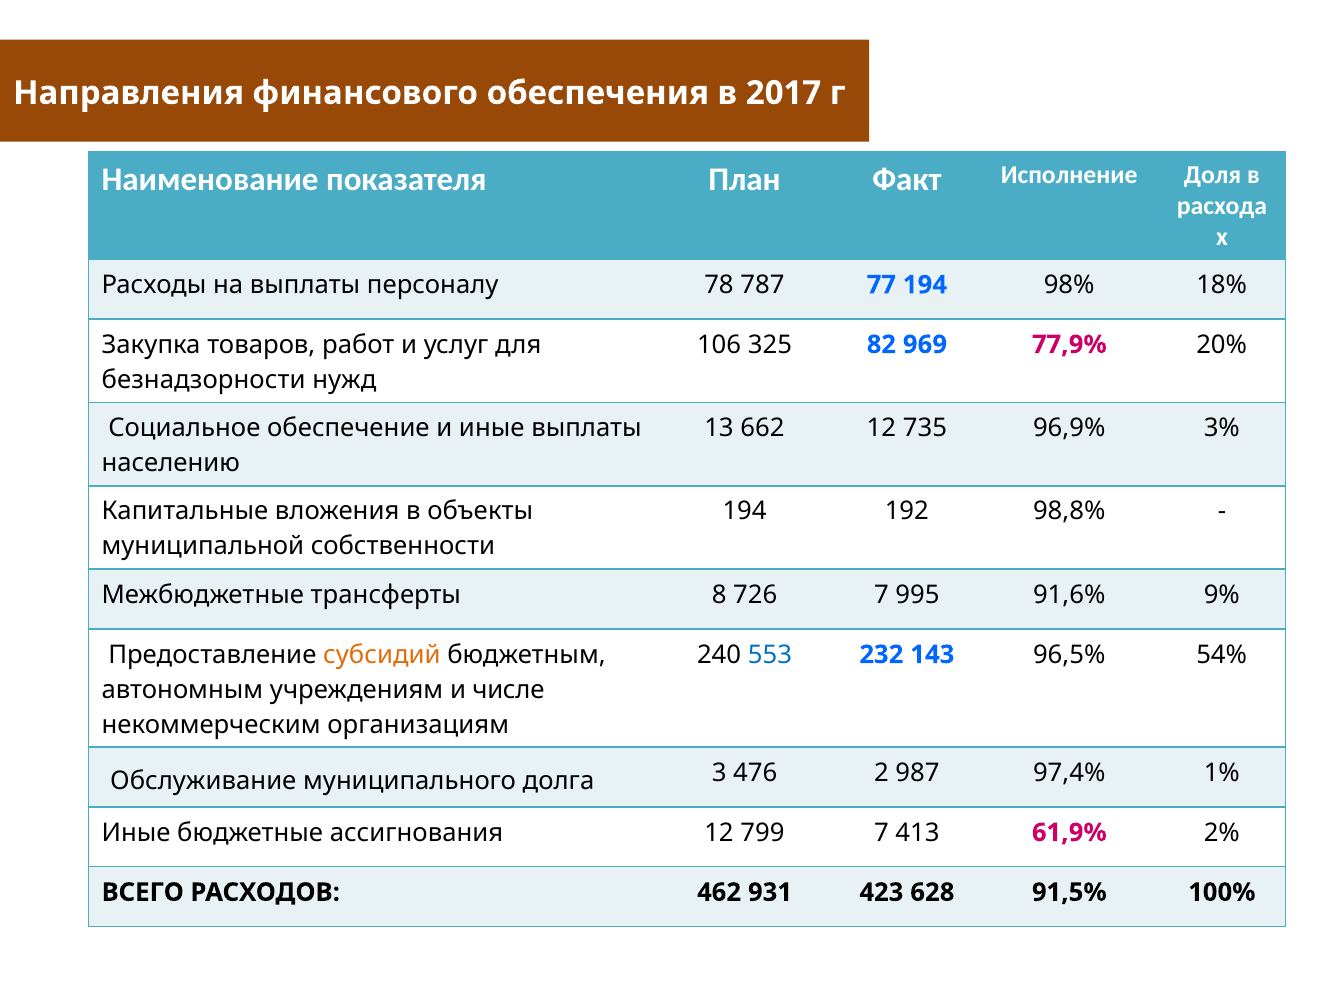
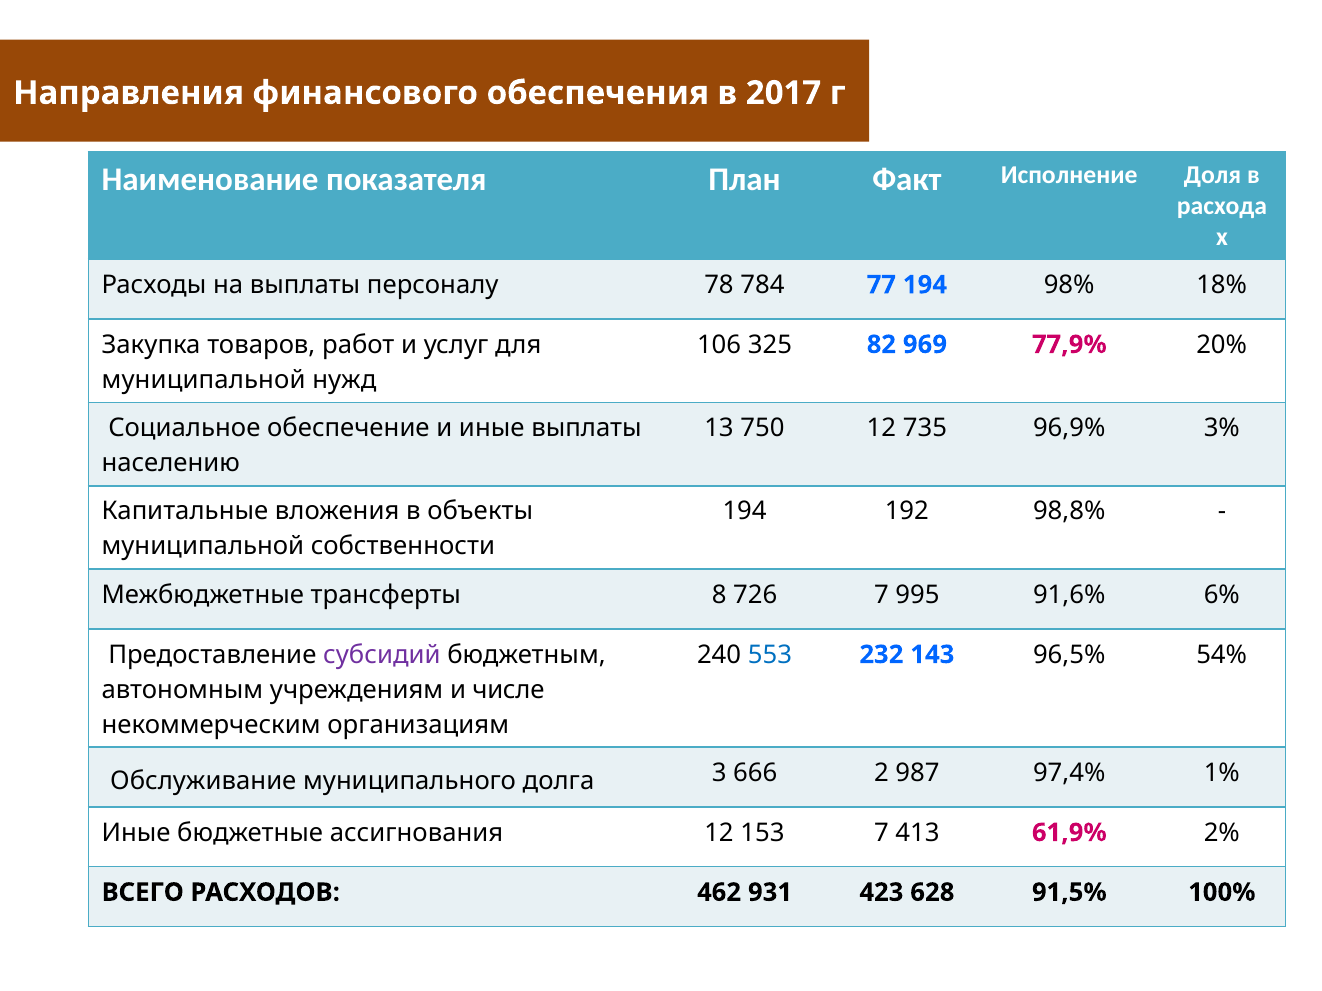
787: 787 -> 784
безнадзорности at (204, 380): безнадзорности -> муниципальной
662: 662 -> 750
9%: 9% -> 6%
субсидий colour: orange -> purple
476: 476 -> 666
799: 799 -> 153
